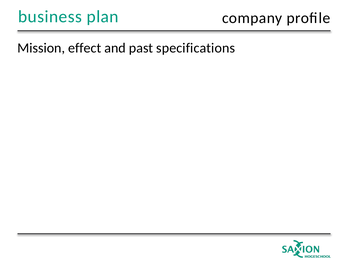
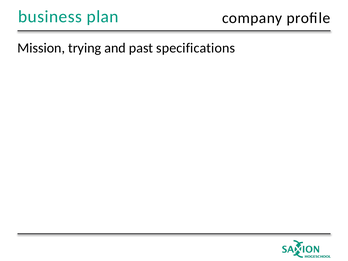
effect: effect -> trying
